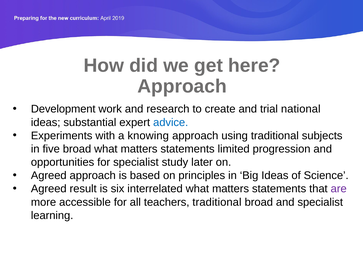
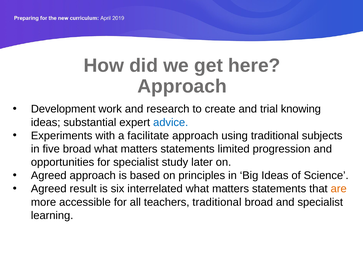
national: national -> knowing
knowing: knowing -> facilitate
are colour: purple -> orange
